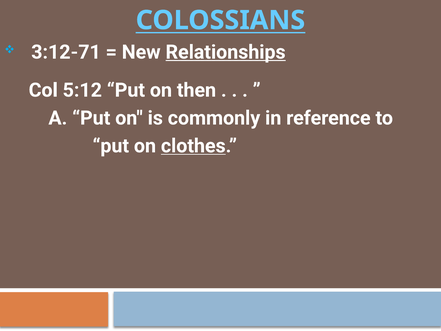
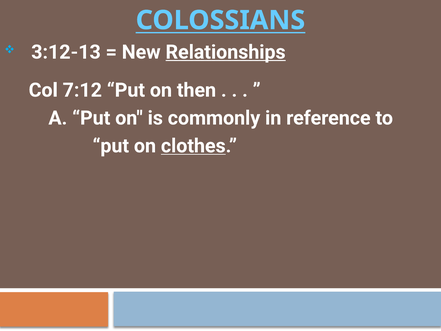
3:12-71: 3:12-71 -> 3:12-13
5:12: 5:12 -> 7:12
